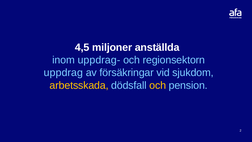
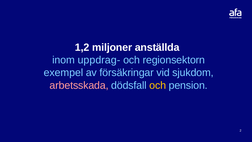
4,5: 4,5 -> 1,2
uppdrag: uppdrag -> exempel
arbetsskada colour: yellow -> pink
